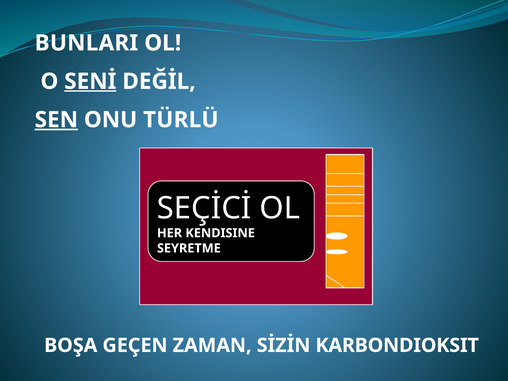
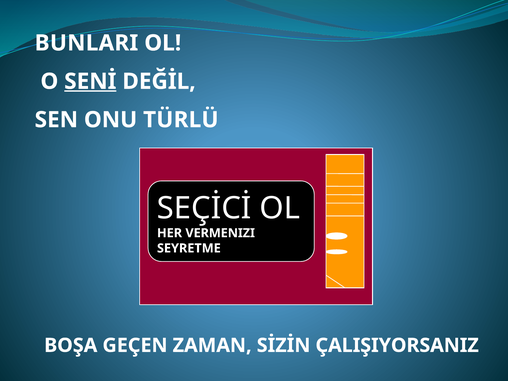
SEN underline: present -> none
KENDISINE: KENDISINE -> VERMENIZI
KARBONDIOKSIT: KARBONDIOKSIT -> ÇALIŞIYORSANIZ
